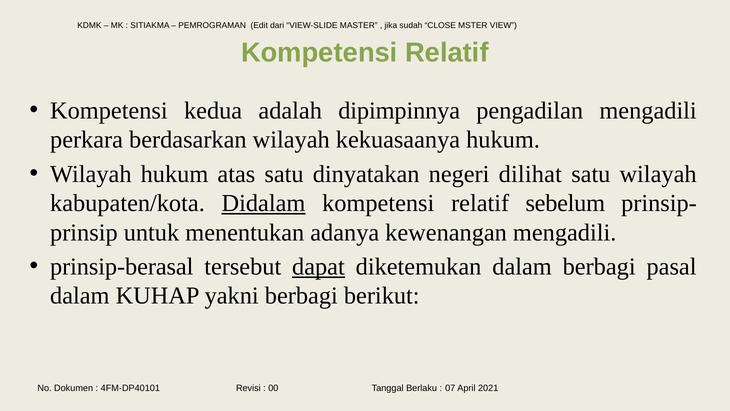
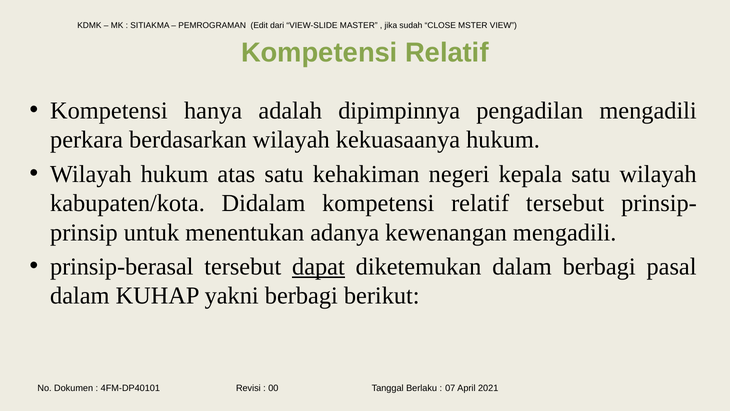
kedua: kedua -> hanya
dinyatakan: dinyatakan -> kehakiman
dilihat: dilihat -> kepala
Didalam underline: present -> none
relatif sebelum: sebelum -> tersebut
